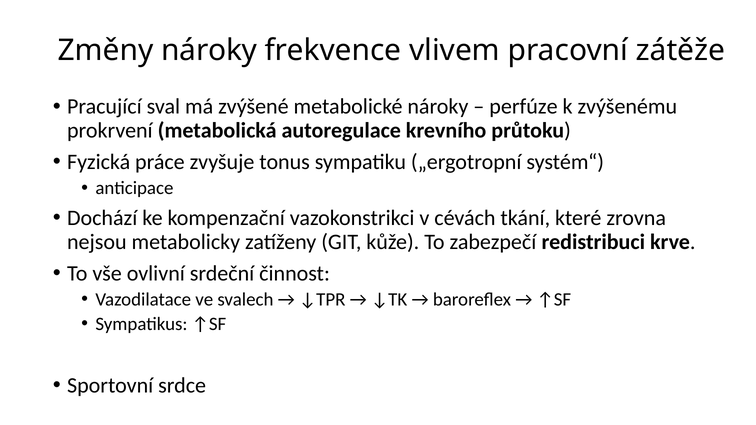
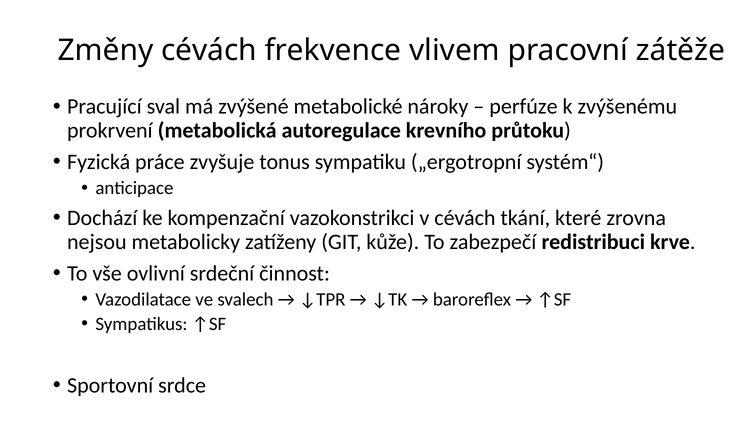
Změny nároky: nároky -> cévách
